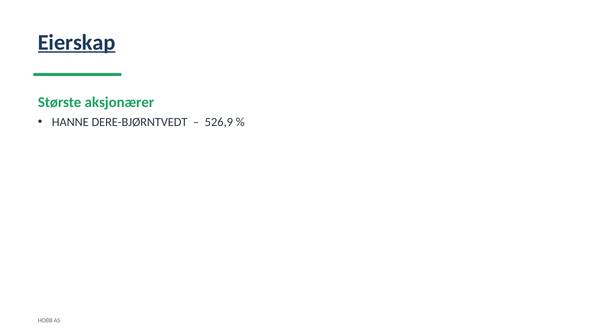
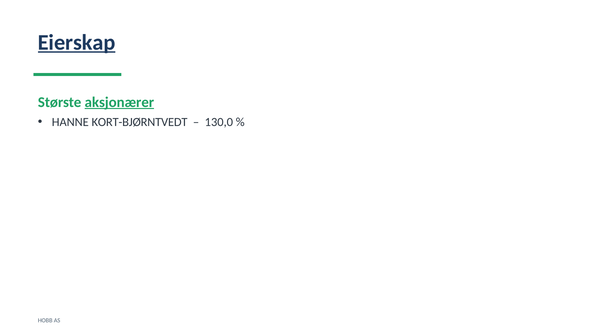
aksjonærer underline: none -> present
DERE-BJØRNTVEDT: DERE-BJØRNTVEDT -> KORT-BJØRNTVEDT
526,9: 526,9 -> 130,0
